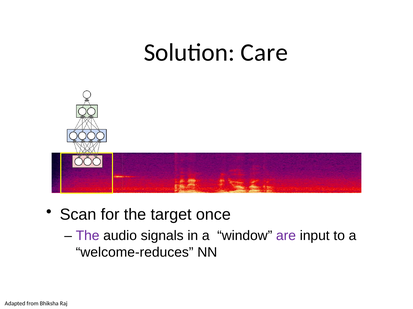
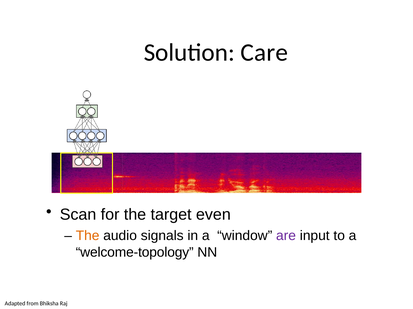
once: once -> even
The at (88, 236) colour: purple -> orange
welcome-reduces: welcome-reduces -> welcome-topology
